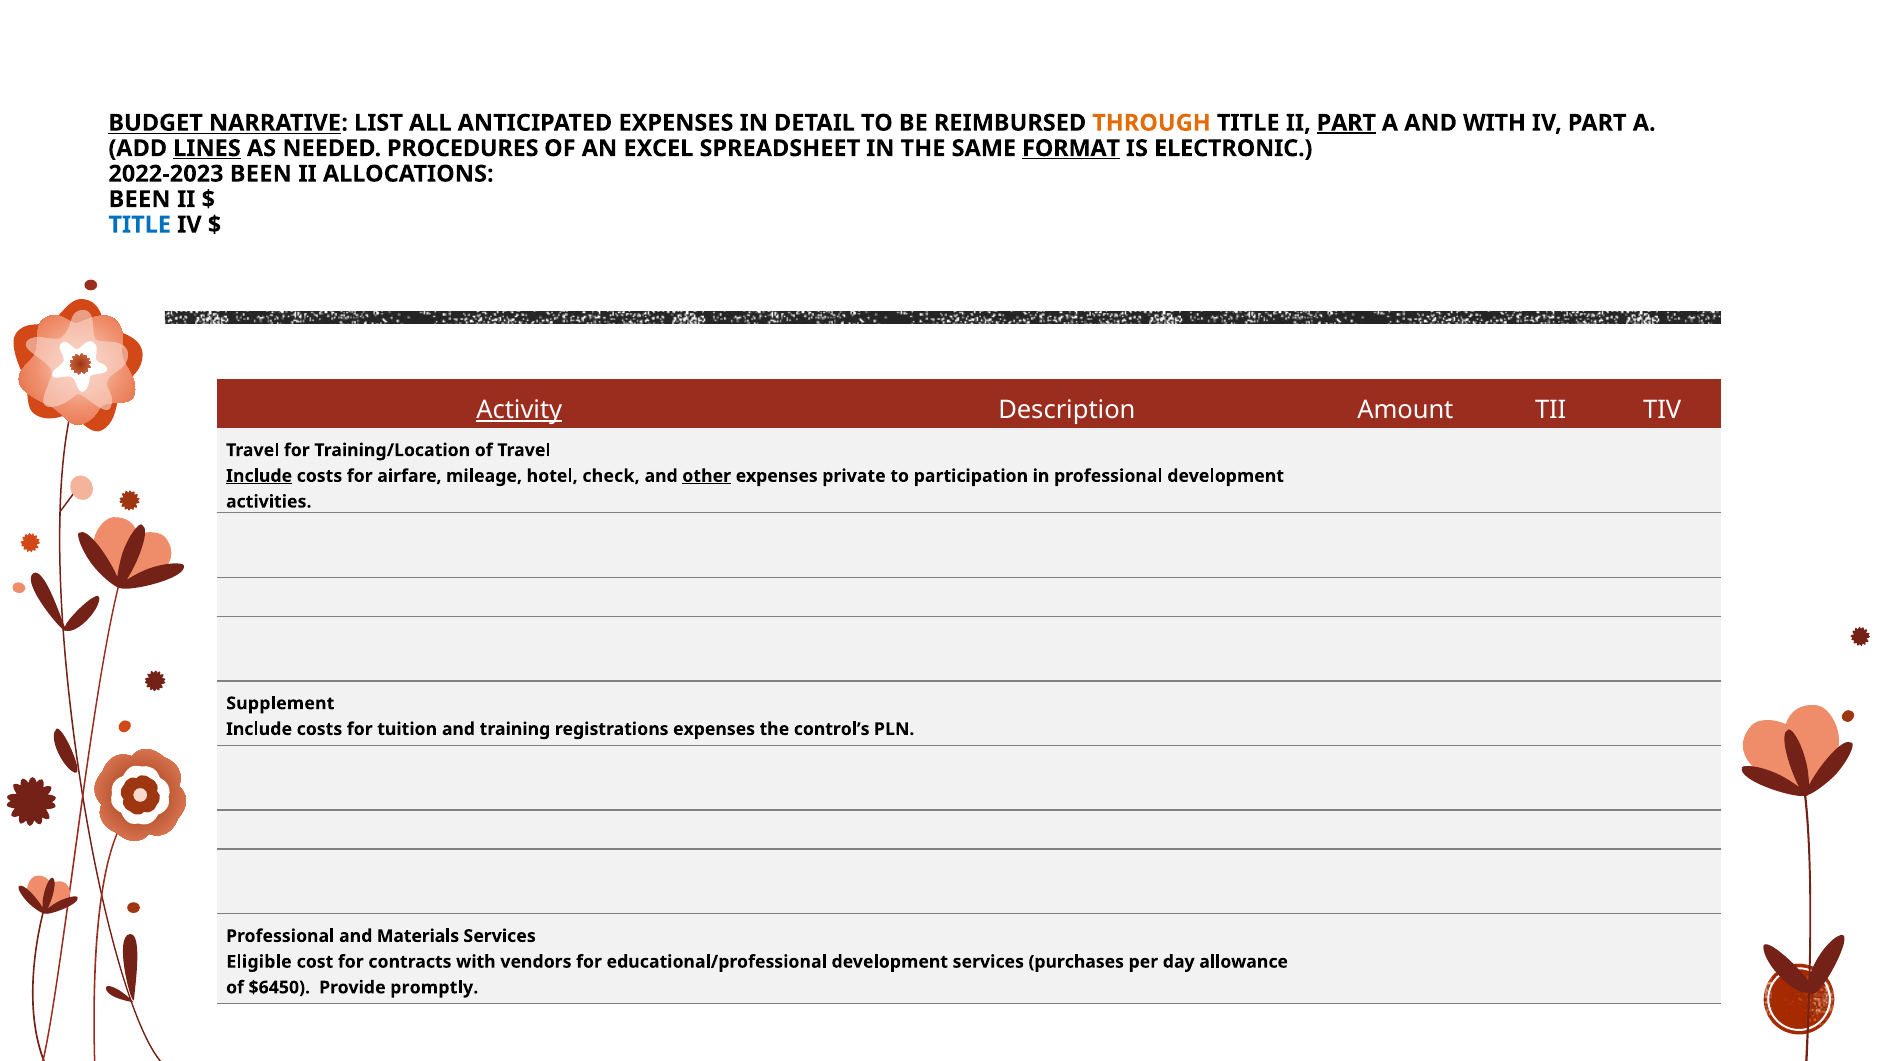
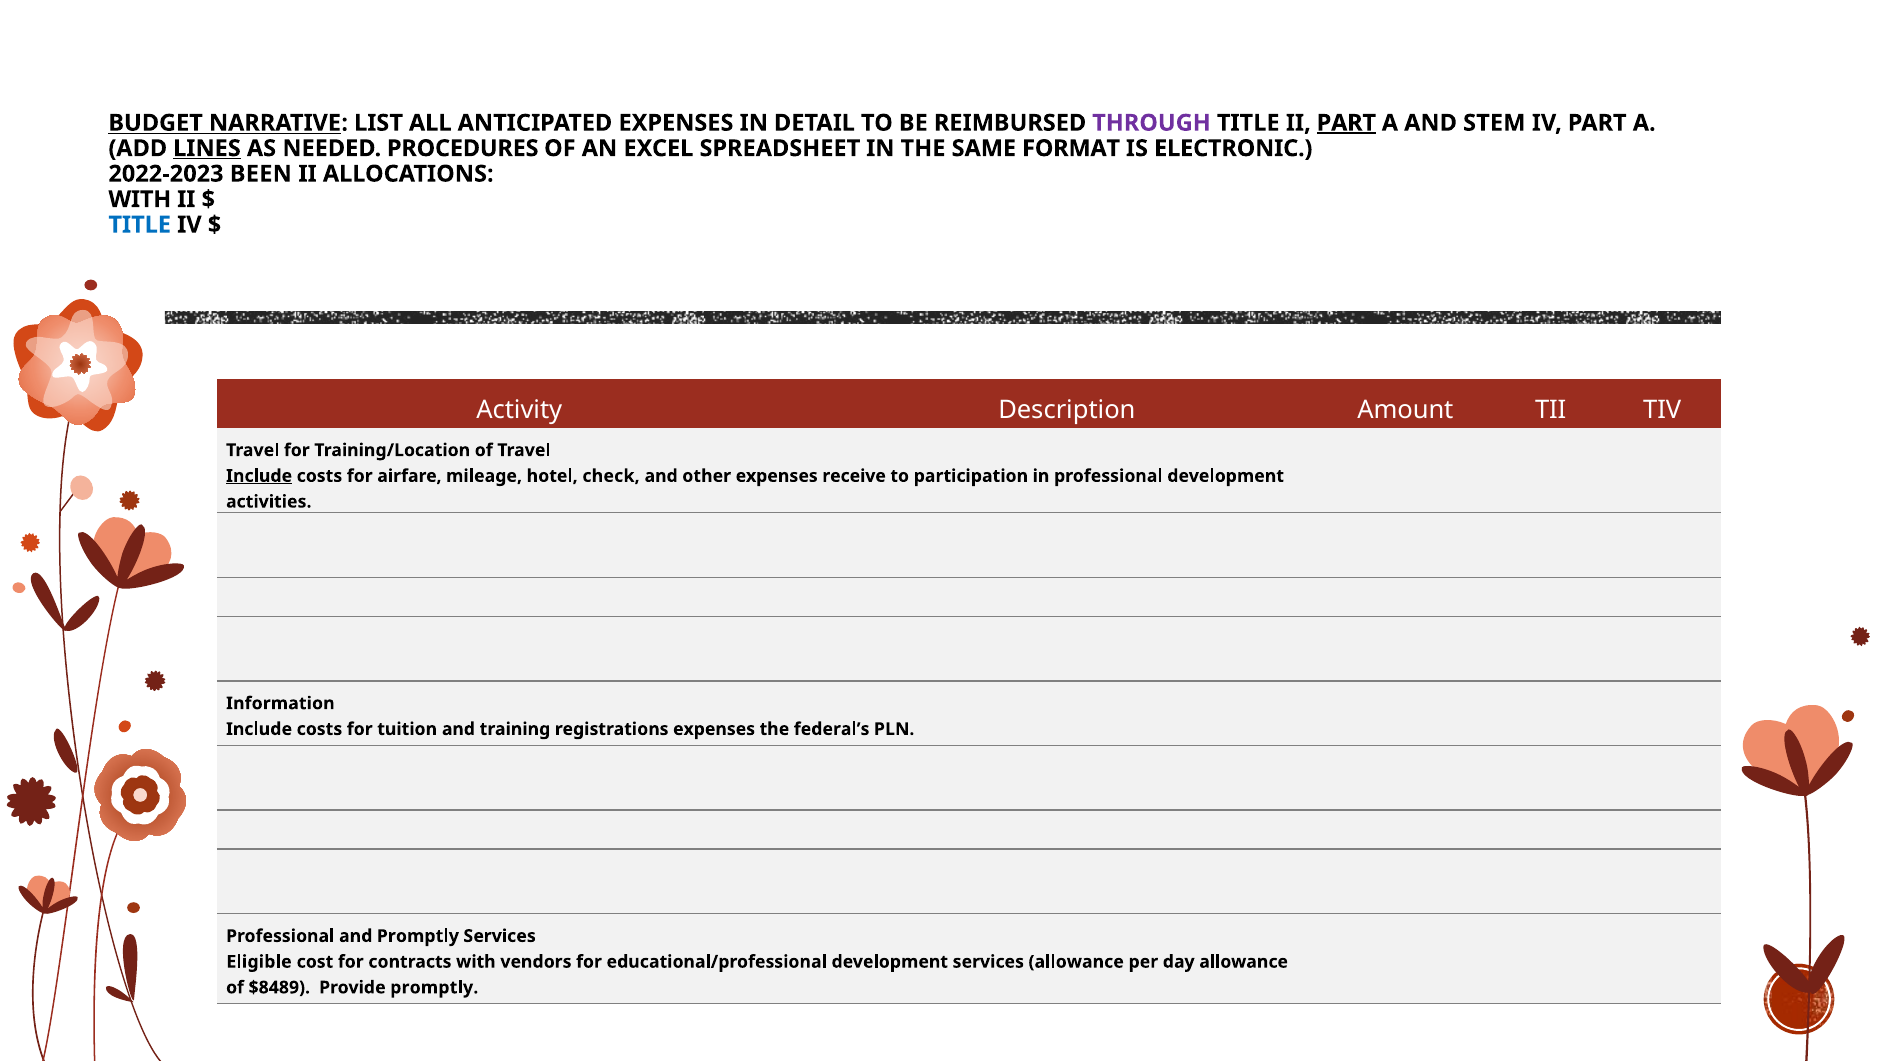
THROUGH colour: orange -> purple
AND WITH: WITH -> STEM
FORMAT underline: present -> none
BEEN at (140, 199): BEEN -> WITH
Activity underline: present -> none
other underline: present -> none
private: private -> receive
Supplement: Supplement -> Information
control’s: control’s -> federal’s
and Materials: Materials -> Promptly
services purchases: purchases -> allowance
$6450: $6450 -> $8489
